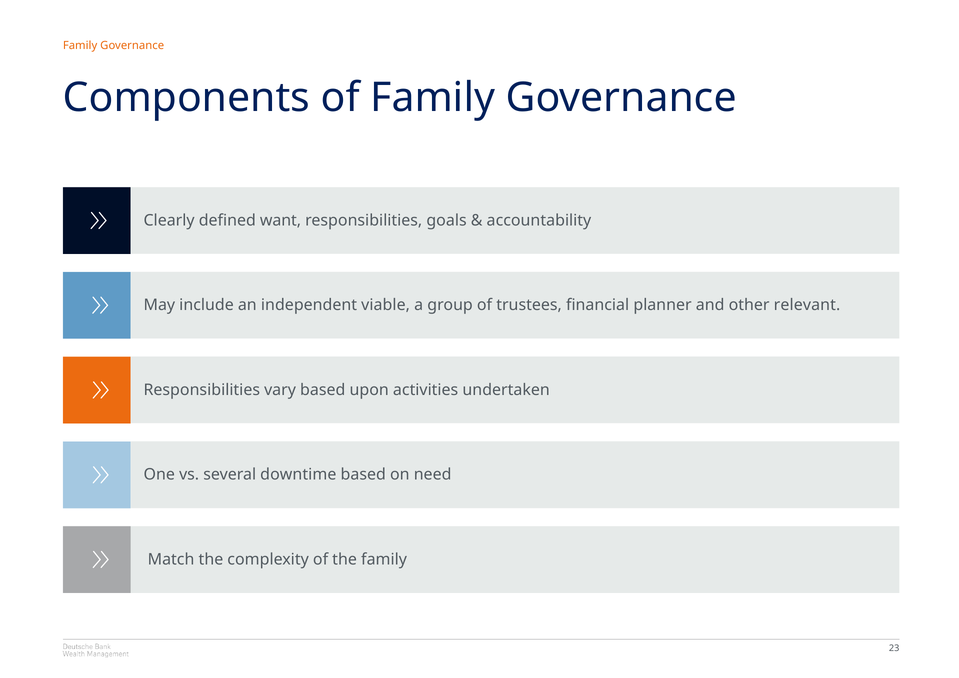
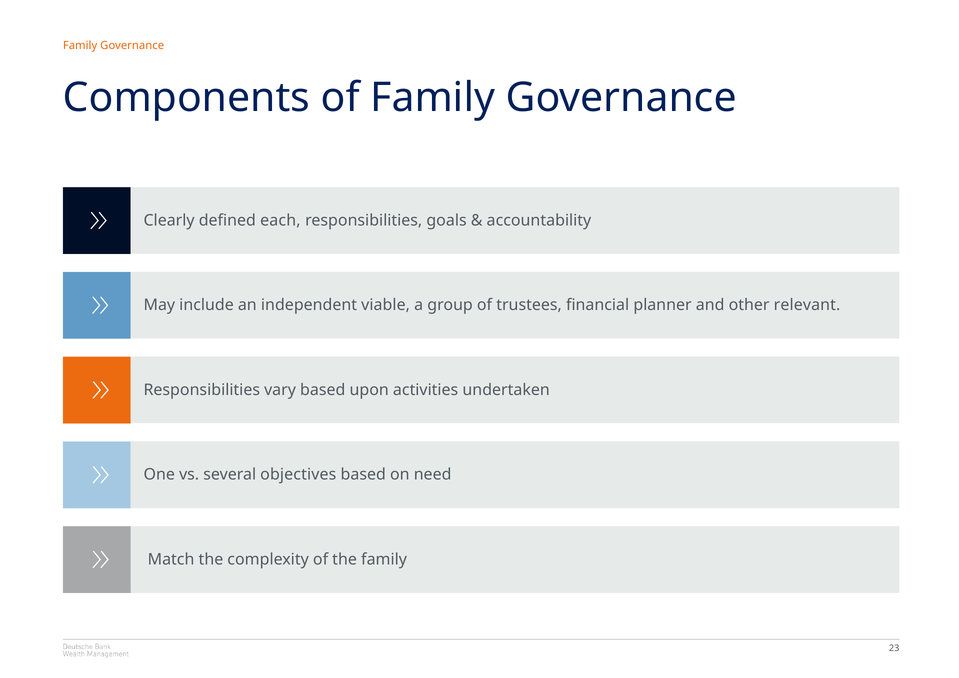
want: want -> each
downtime: downtime -> objectives
